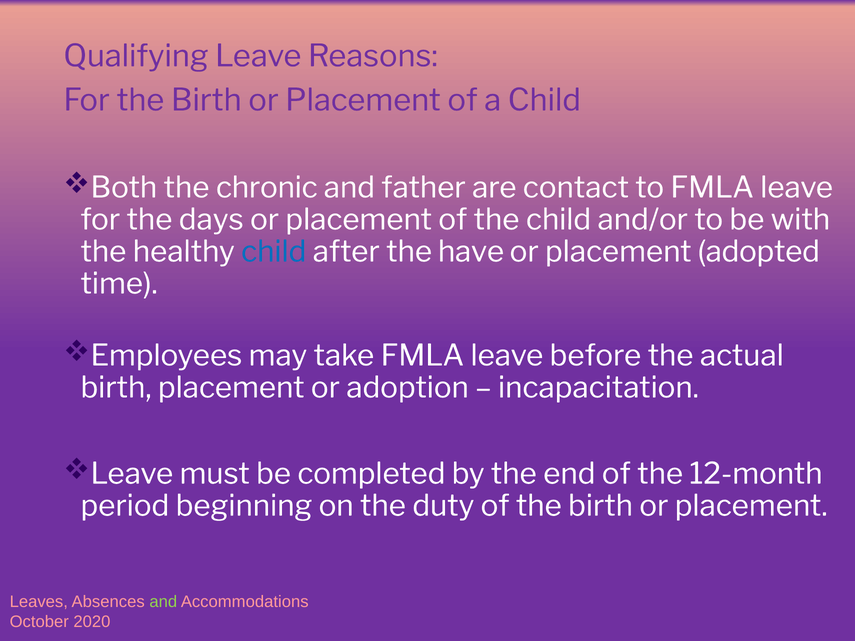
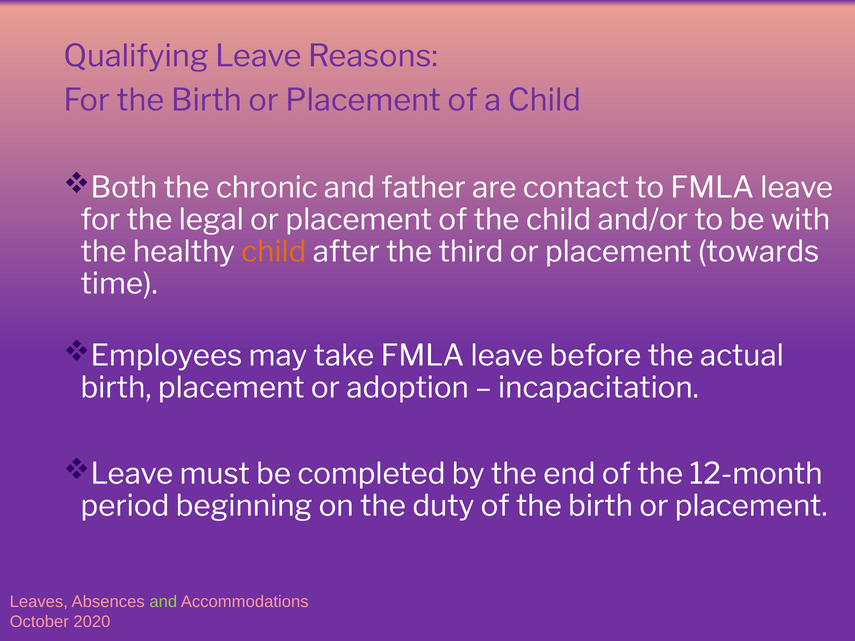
days: days -> legal
child at (274, 252) colour: blue -> orange
have: have -> third
adopted: adopted -> towards
